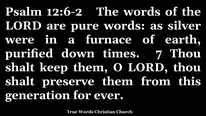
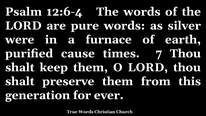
12:6-2: 12:6-2 -> 12:6-4
down: down -> cause
